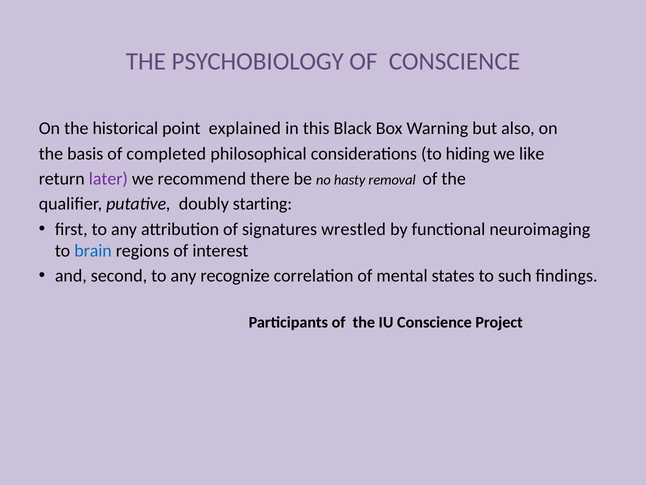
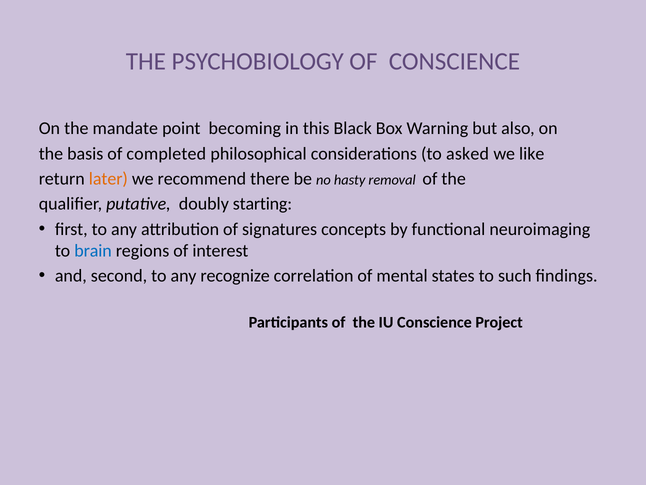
historical: historical -> mandate
explained: explained -> becoming
hiding: hiding -> asked
later colour: purple -> orange
wrestled: wrestled -> concepts
